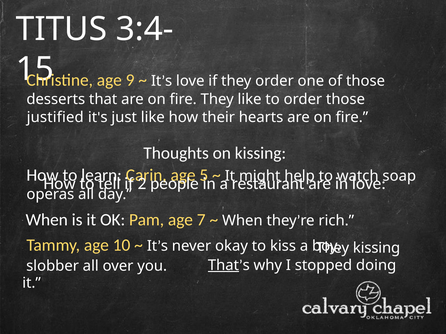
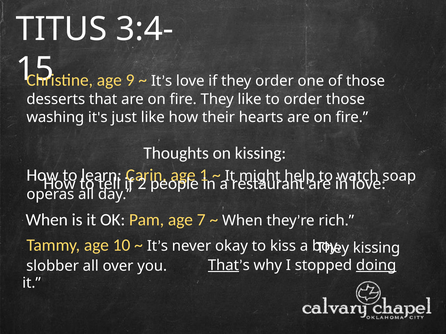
justified: justified -> washing
5: 5 -> 1
doing underline: none -> present
